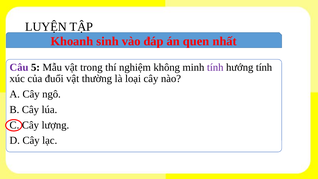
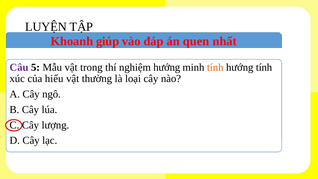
sinh: sinh -> giúp
nghiệm không: không -> hướng
tính at (215, 67) colour: purple -> orange
đuổi: đuổi -> hiểu
